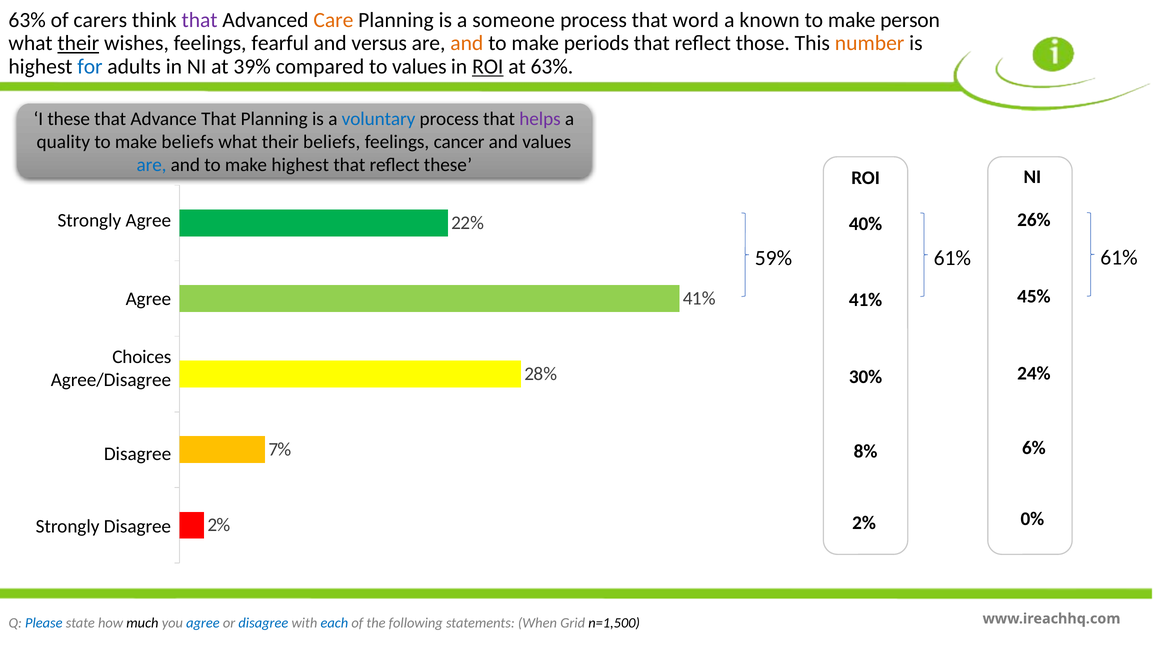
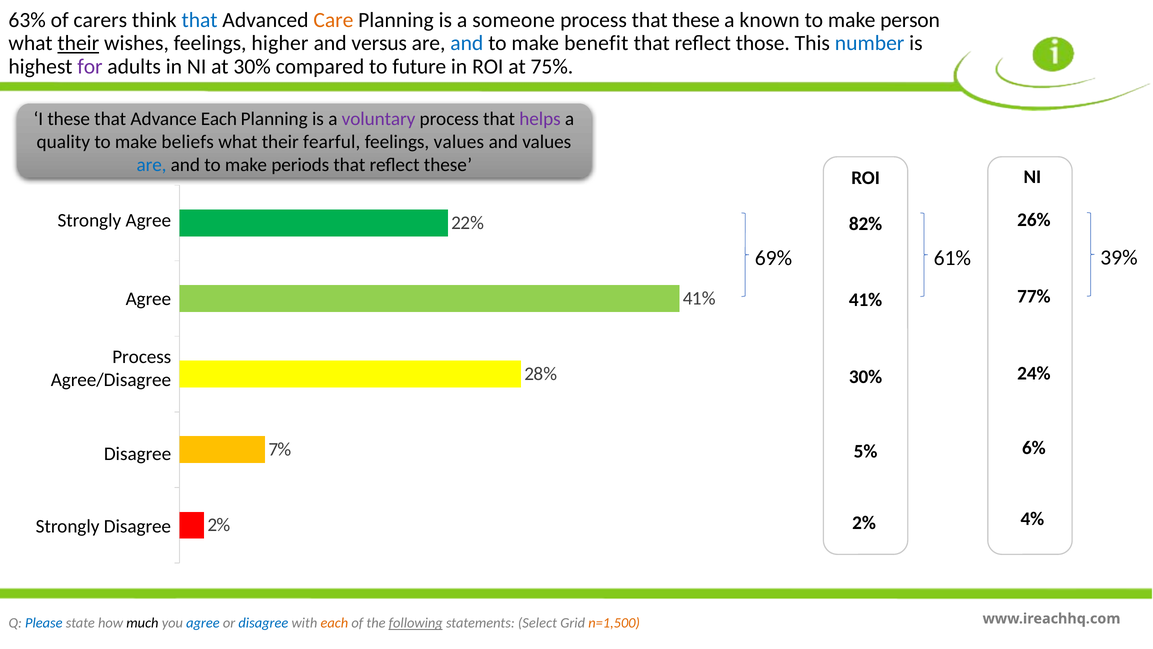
that at (200, 20) colour: purple -> blue
that word: word -> these
fearful: fearful -> higher
and at (467, 43) colour: orange -> blue
periods: periods -> benefit
number colour: orange -> blue
for colour: blue -> purple
at 39%: 39% -> 30%
to values: values -> future
ROI at (488, 67) underline: present -> none
at 63%: 63% -> 75%
Advance That: That -> Each
voluntary colour: blue -> purple
their beliefs: beliefs -> fearful
feelings cancer: cancer -> values
make highest: highest -> periods
40%: 40% -> 82%
59%: 59% -> 69%
61% 61%: 61% -> 39%
45%: 45% -> 77%
Choices at (142, 356): Choices -> Process
8%: 8% -> 5%
0%: 0% -> 4%
each at (334, 623) colour: blue -> orange
following underline: none -> present
When: When -> Select
n=1,500 colour: black -> orange
